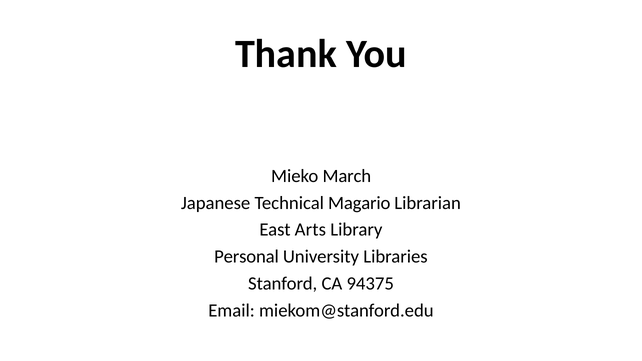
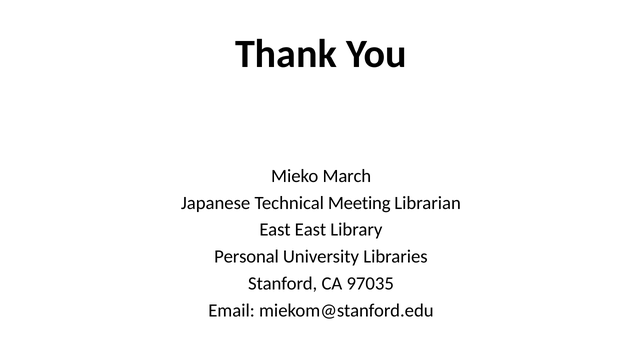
Magario: Magario -> Meeting
East Arts: Arts -> East
94375: 94375 -> 97035
